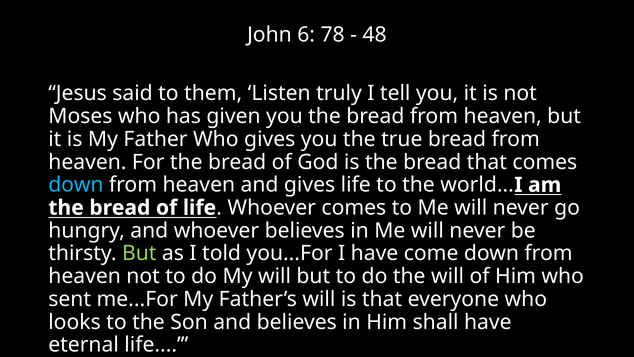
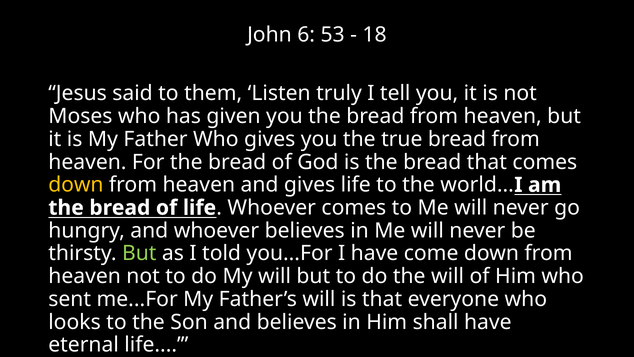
78: 78 -> 53
48: 48 -> 18
down at (76, 185) colour: light blue -> yellow
